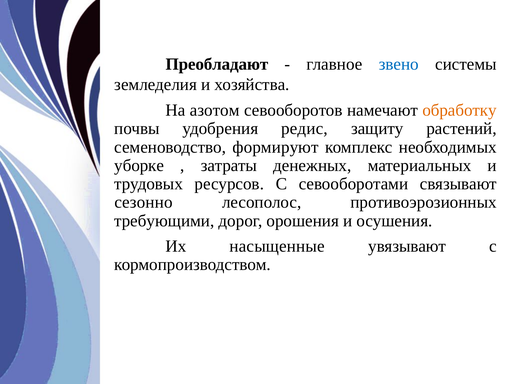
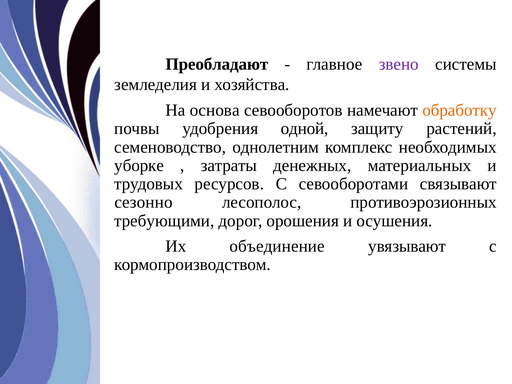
звено colour: blue -> purple
азотом: азотом -> основа
редис: редис -> одной
формируют: формируют -> однолетним
насыщенные: насыщенные -> объединение
